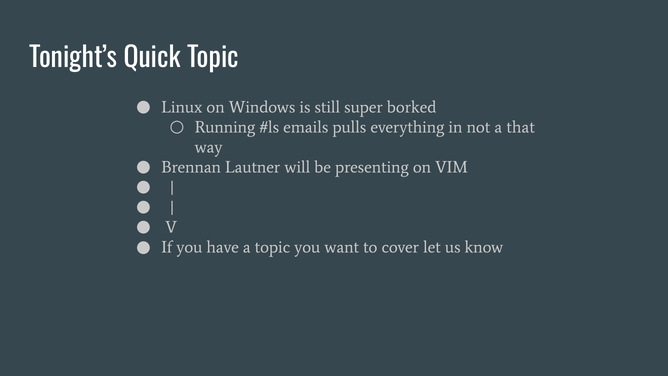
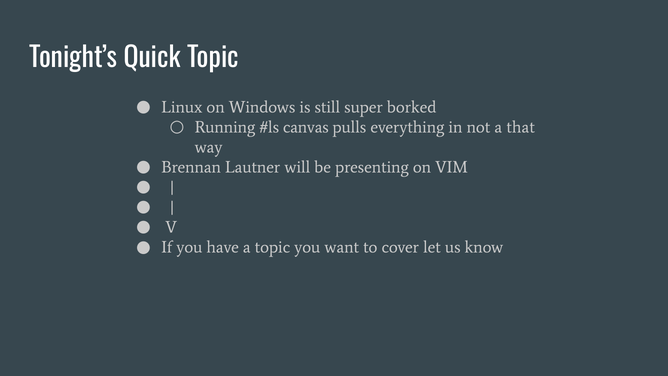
emails: emails -> canvas
